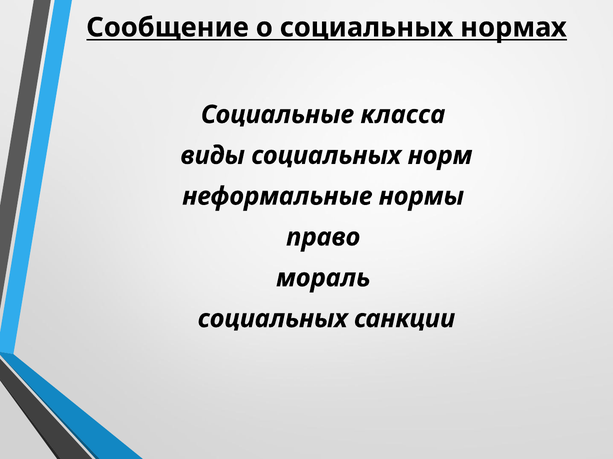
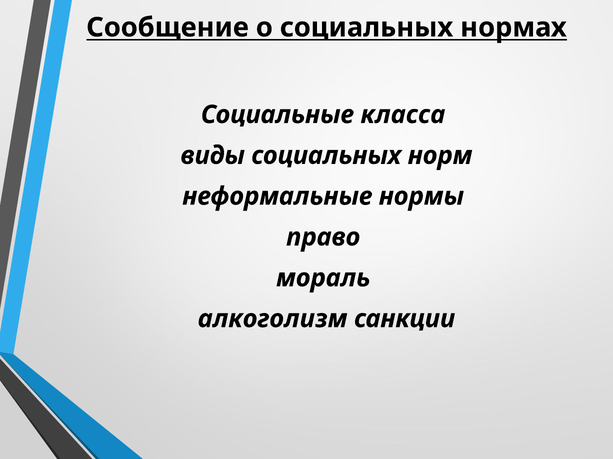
социальных at (273, 319): социальных -> алкоголизм
